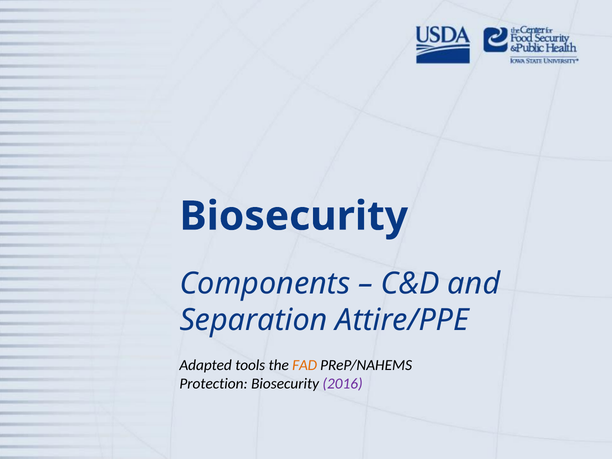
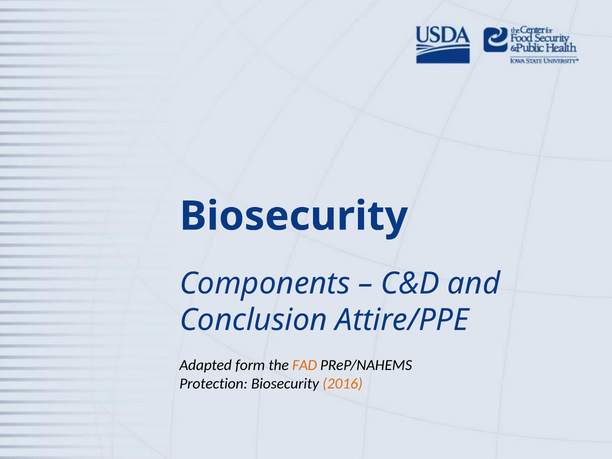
Separation: Separation -> Conclusion
tools: tools -> form
2016 colour: purple -> orange
